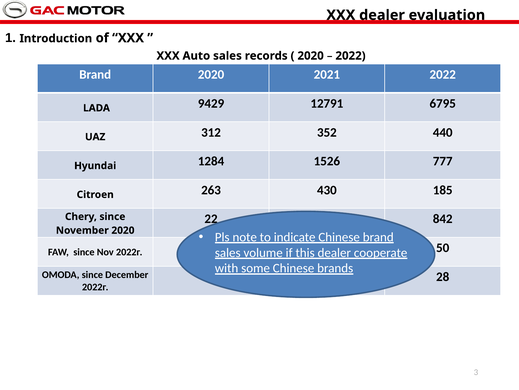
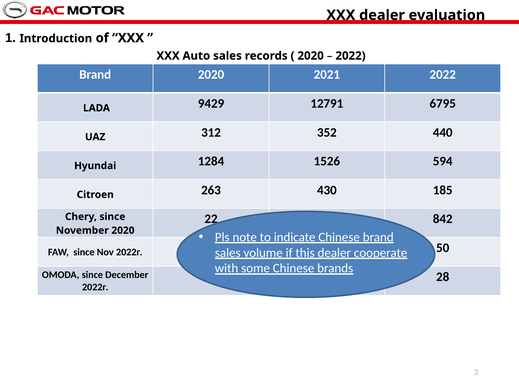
777: 777 -> 594
